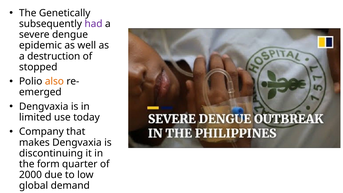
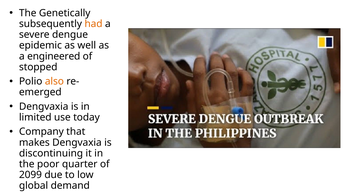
had colour: purple -> orange
destruction: destruction -> engineered
form: form -> poor
2000: 2000 -> 2099
